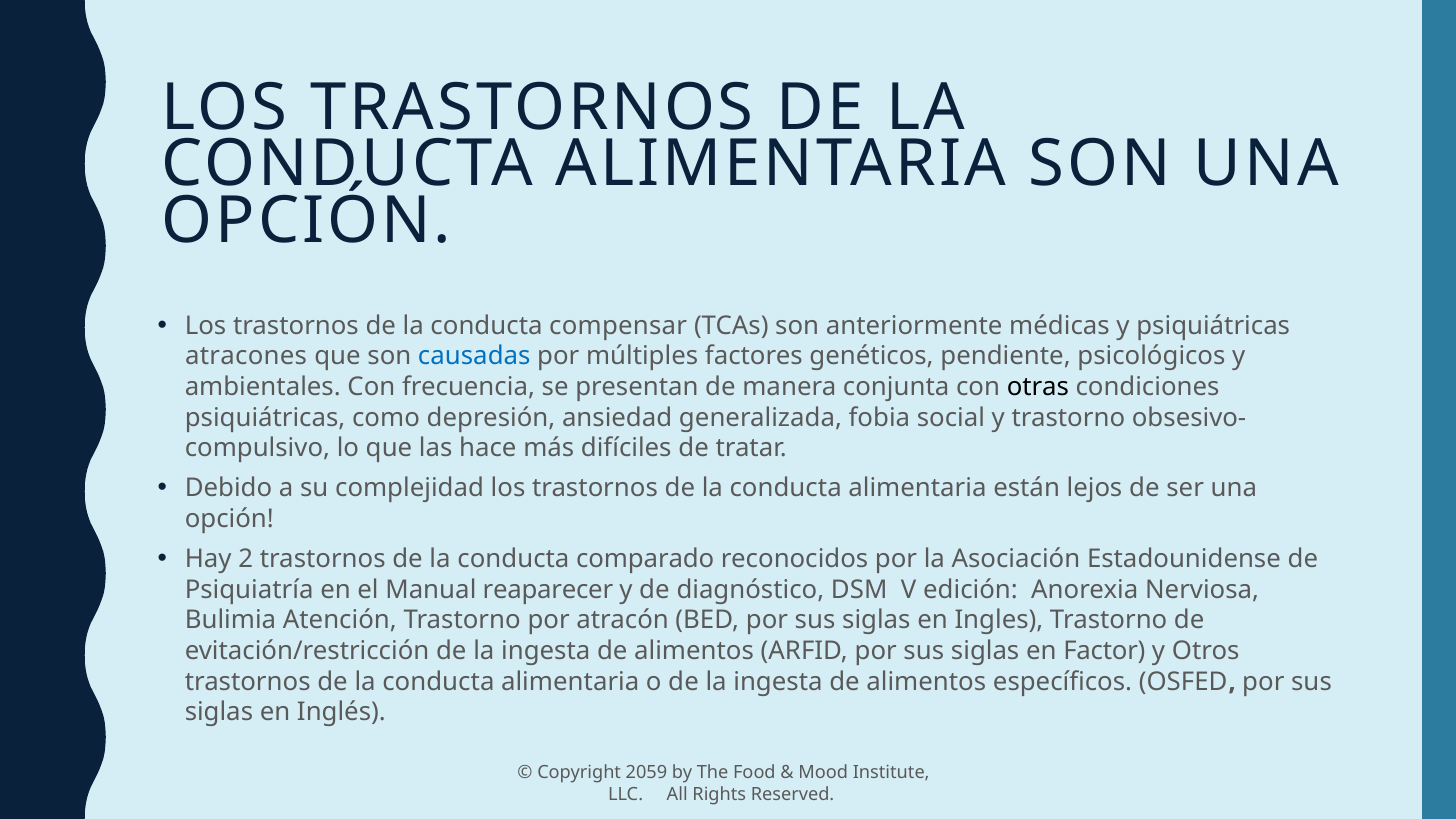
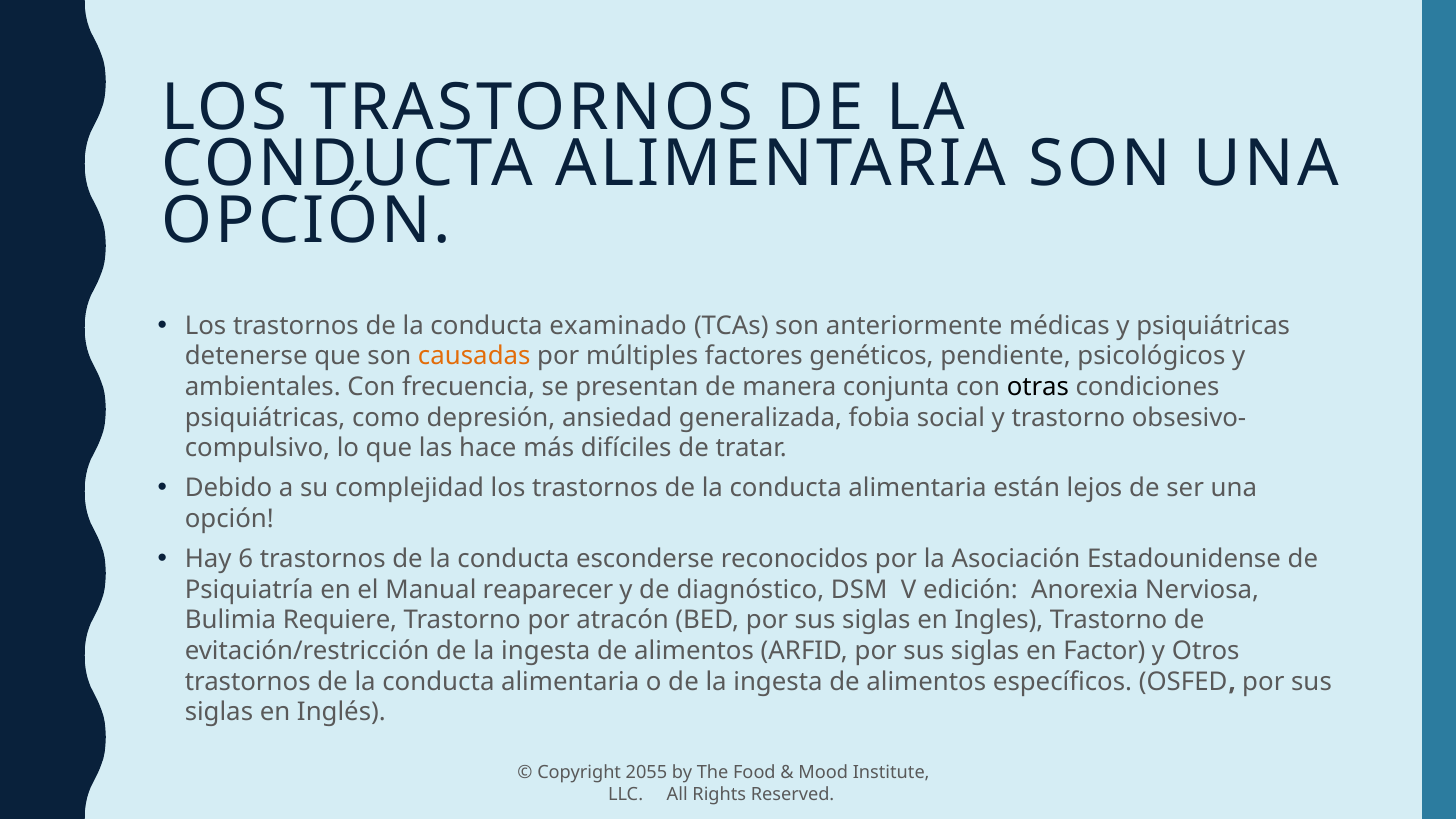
compensar: compensar -> examinado
atracones: atracones -> detenerse
causadas colour: blue -> orange
2: 2 -> 6
comparado: comparado -> esconderse
Atención: Atención -> Requiere
2059: 2059 -> 2055
